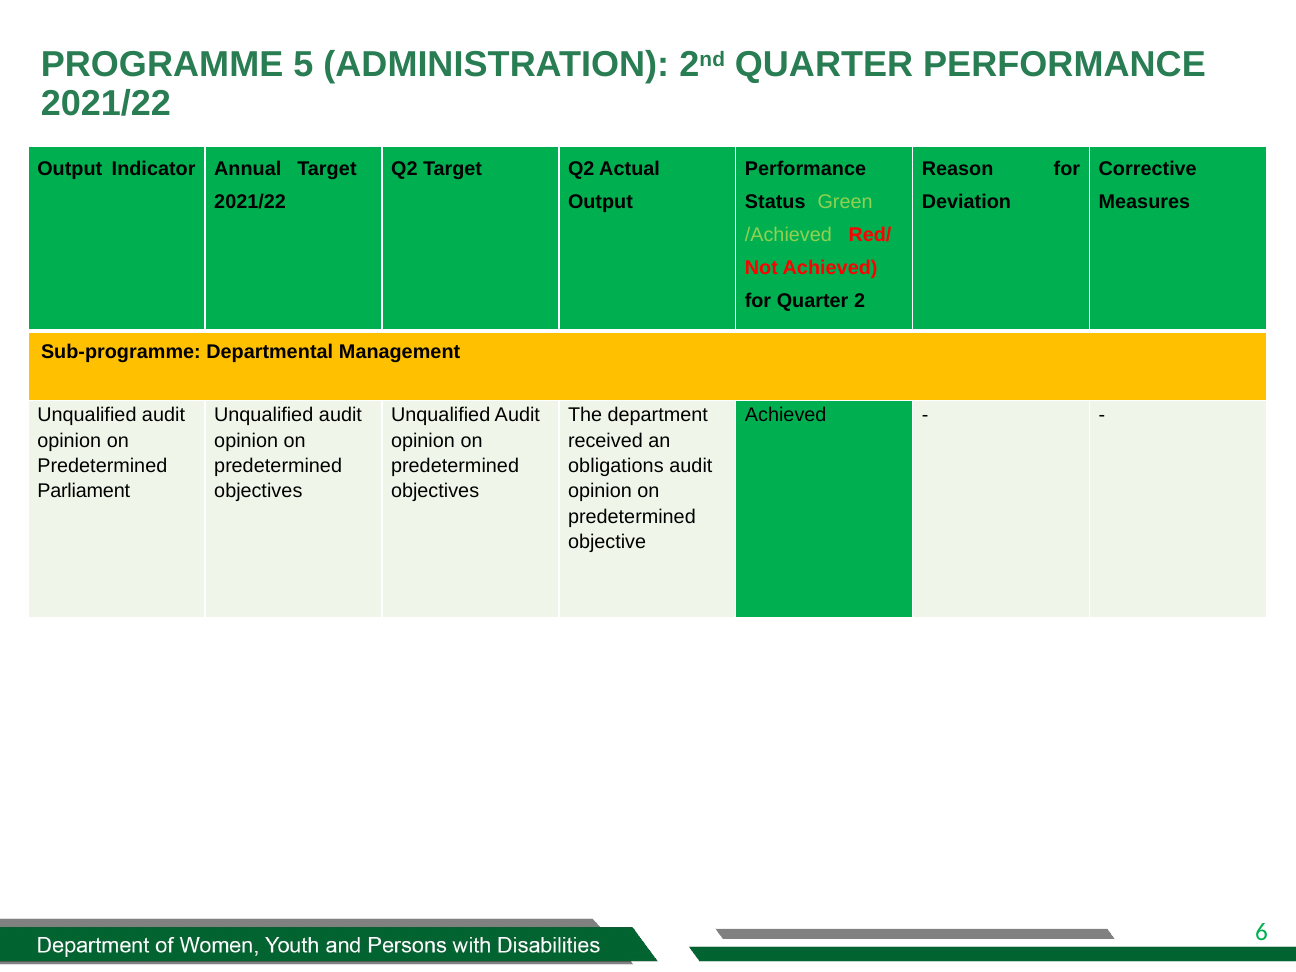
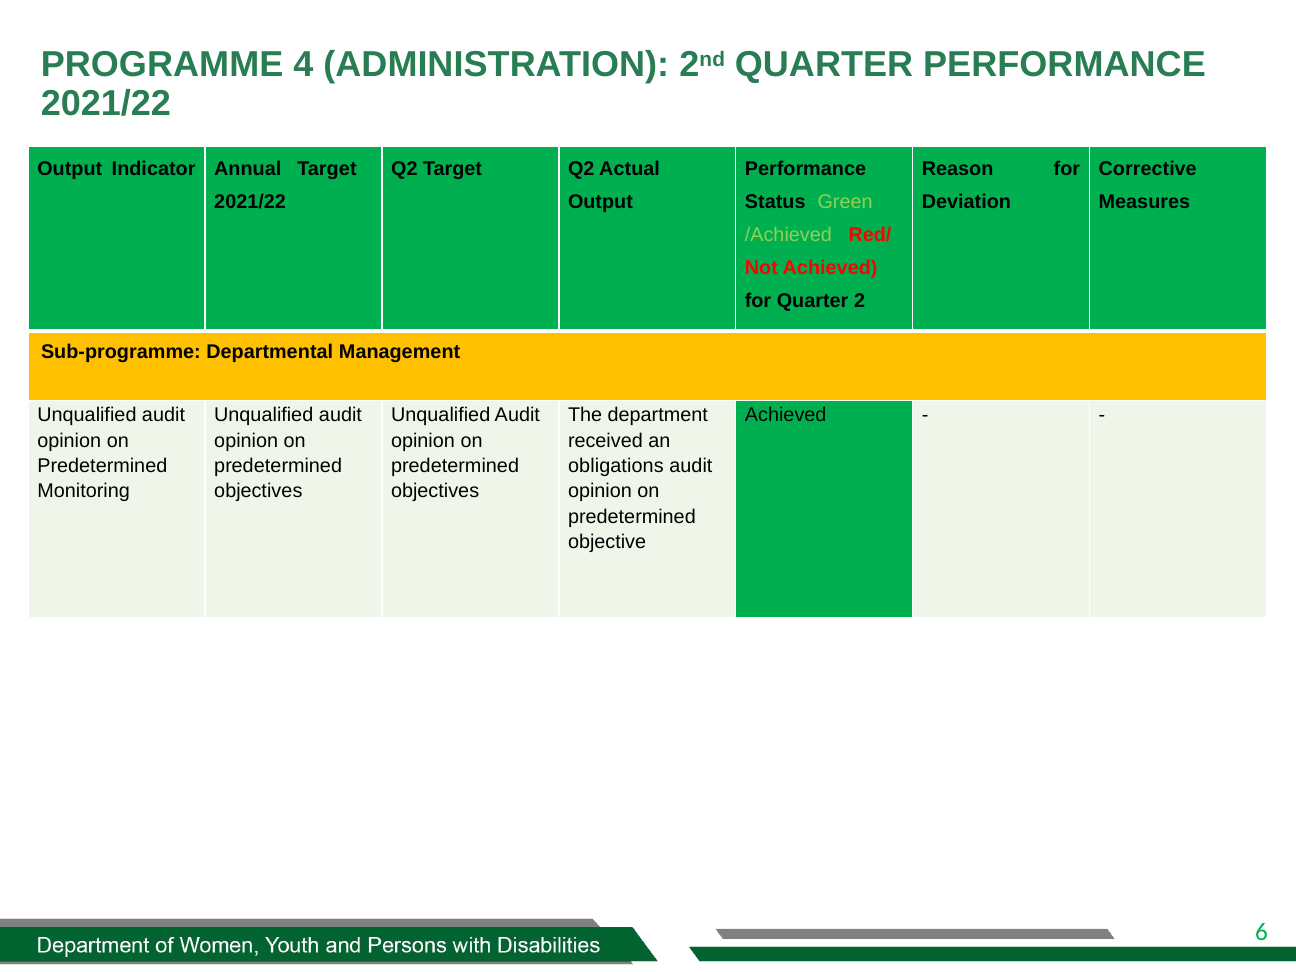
5: 5 -> 4
Parliament: Parliament -> Monitoring
